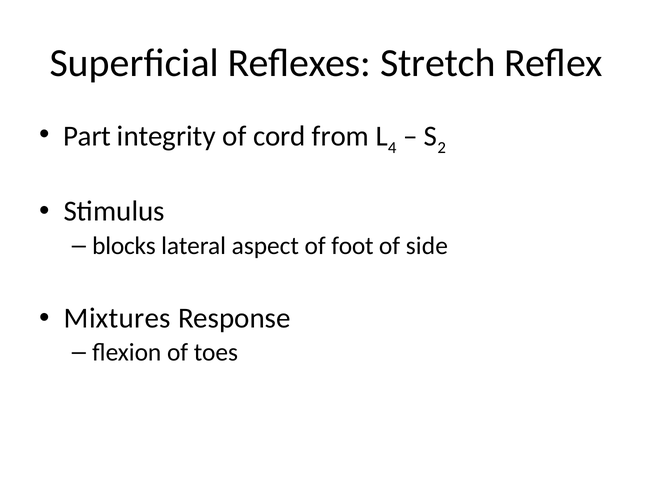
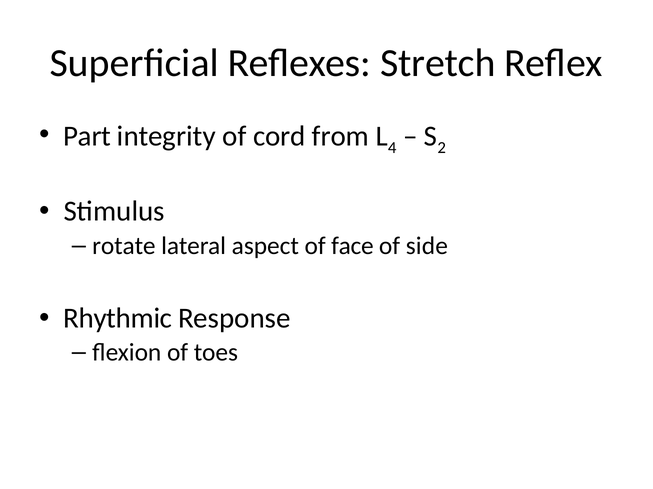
blocks: blocks -> rotate
foot: foot -> face
Mixtures: Mixtures -> Rhythmic
